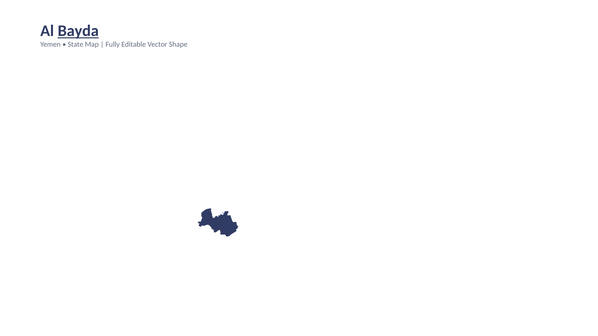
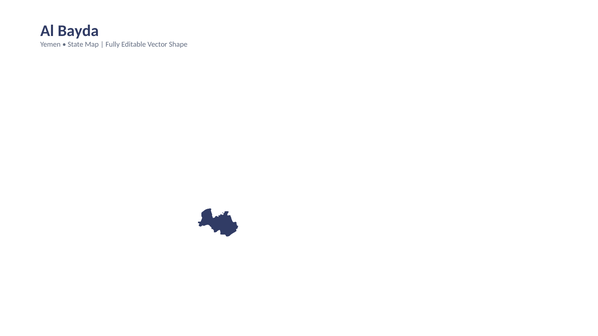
Bayda underline: present -> none
